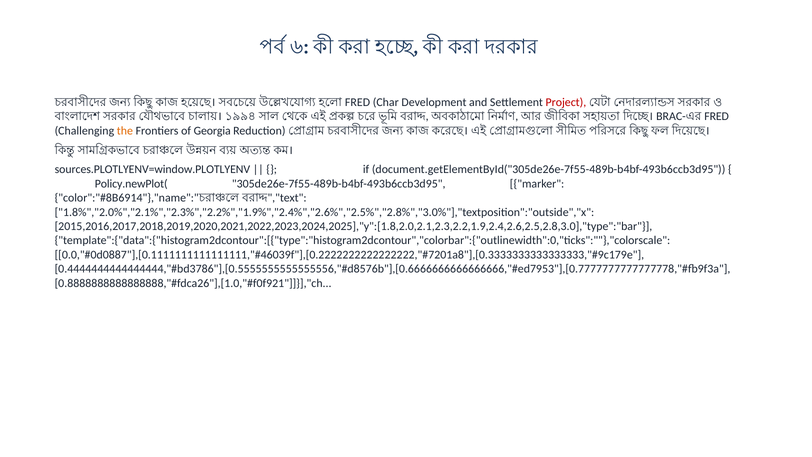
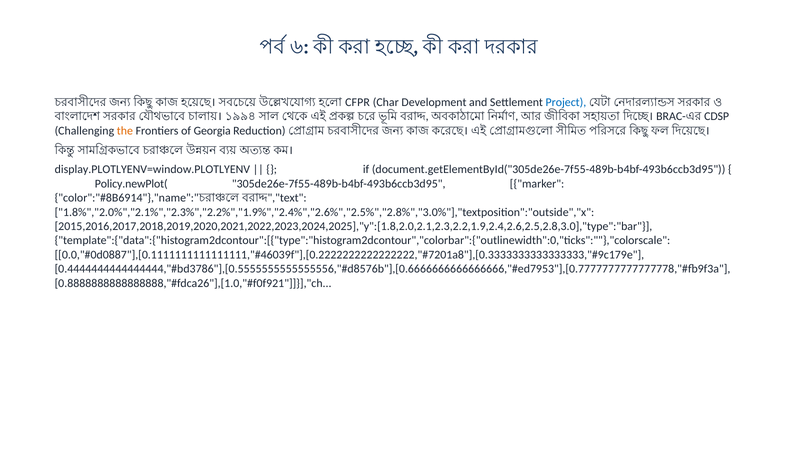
FRED at (358, 102): FRED -> CFPR
Project colour: red -> blue
FRED at (717, 117): FRED -> CDSP
sources.PLOTLYENV=window.PLOTLYENV: sources.PLOTLYENV=window.PLOTLYENV -> display.PLOTLYENV=window.PLOTLYENV
